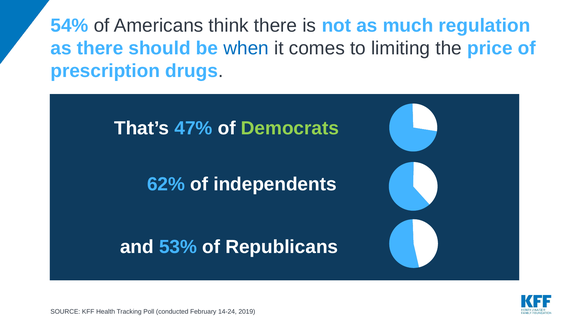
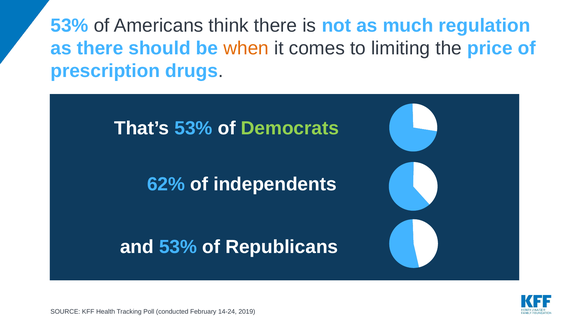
54% at (69, 26): 54% -> 53%
when colour: blue -> orange
That’s 47%: 47% -> 53%
